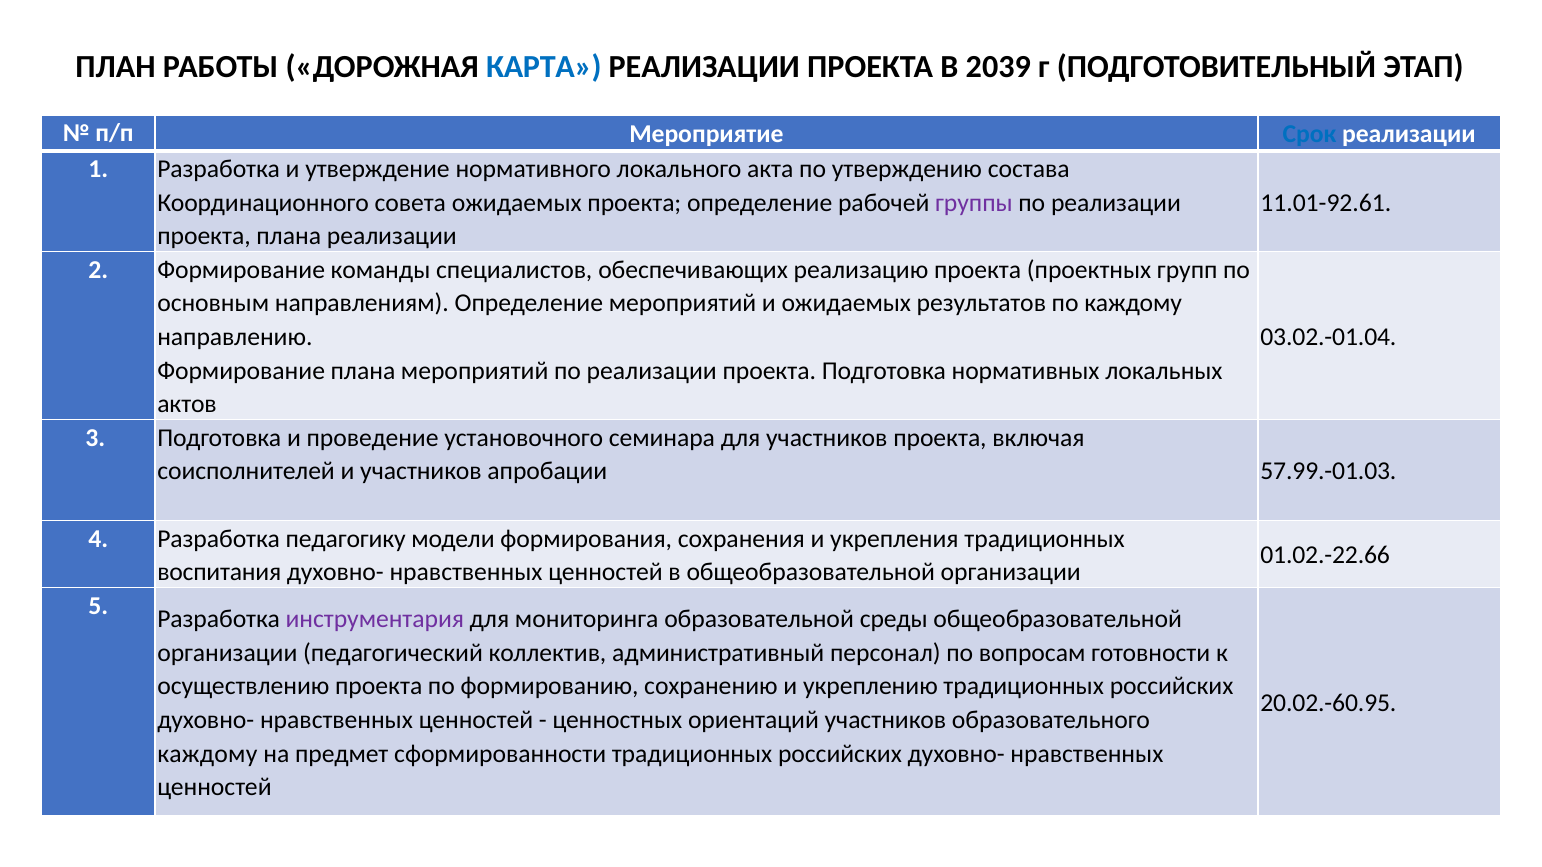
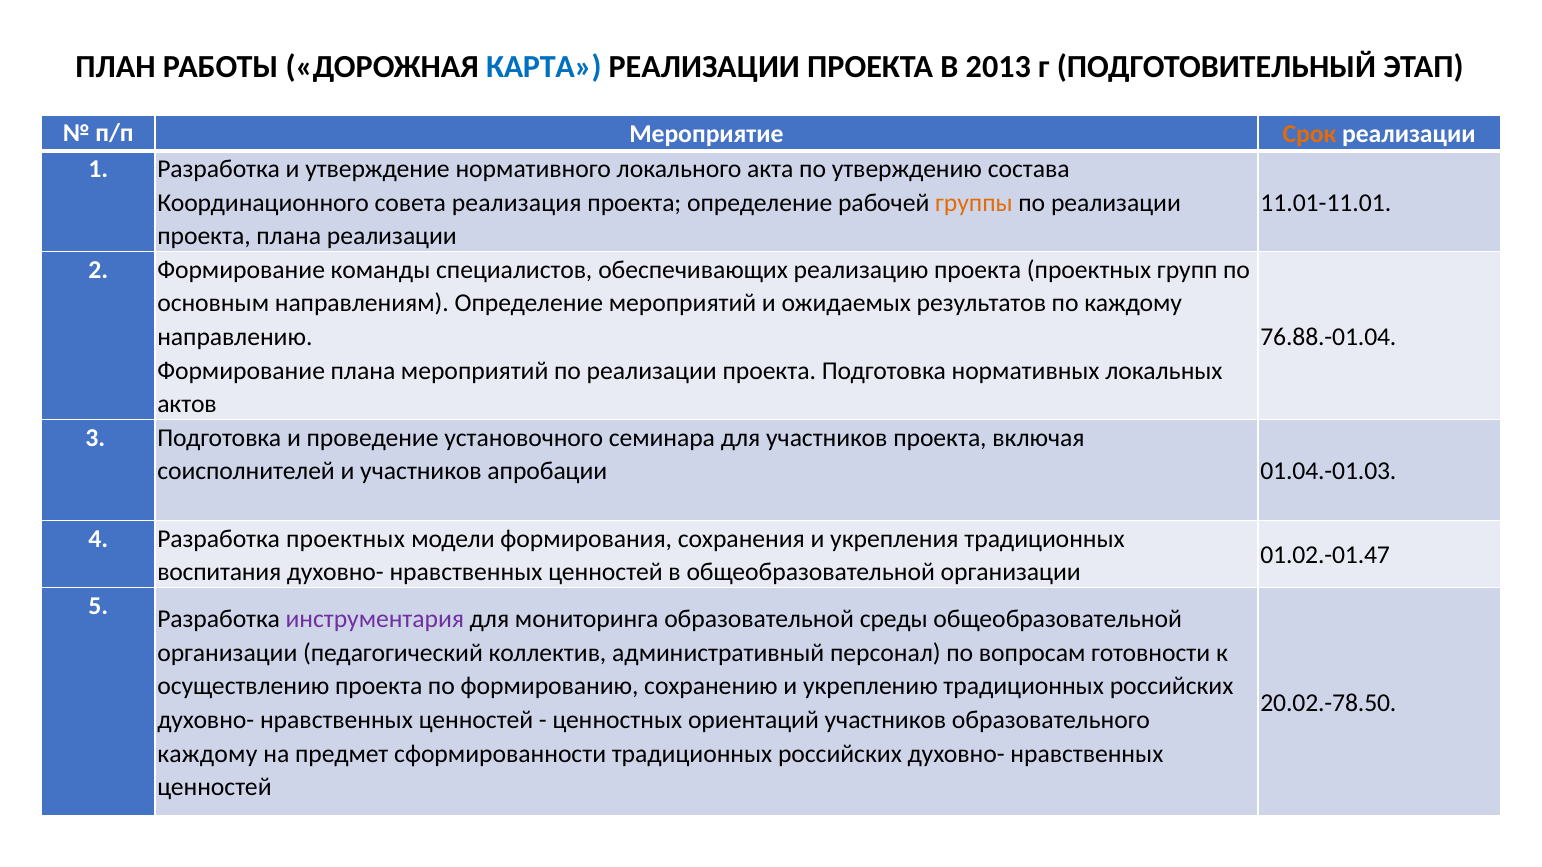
2039: 2039 -> 2013
Срок colour: blue -> orange
совета ожидаемых: ожидаемых -> реализация
группы colour: purple -> orange
11.01-92.61: 11.01-92.61 -> 11.01-11.01
03.02.-01.04: 03.02.-01.04 -> 76.88.-01.04
57.99.-01.03: 57.99.-01.03 -> 01.04.-01.03
Разработка педагогику: педагогику -> проектных
01.02.-22.66: 01.02.-22.66 -> 01.02.-01.47
20.02.-60.95: 20.02.-60.95 -> 20.02.-78.50
